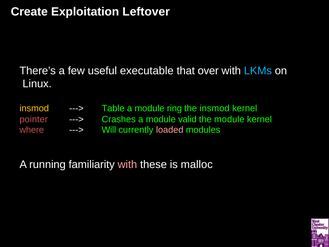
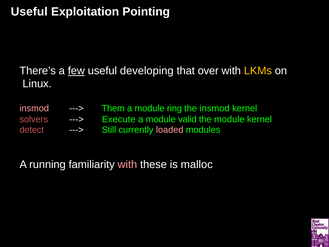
Create at (29, 12): Create -> Useful
Leftover: Leftover -> Pointing
few underline: none -> present
executable: executable -> developing
LKMs colour: light blue -> yellow
insmod at (34, 108) colour: yellow -> pink
Table: Table -> Them
pointer: pointer -> solvers
Crashes: Crashes -> Execute
where: where -> detect
Will: Will -> Still
